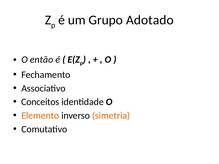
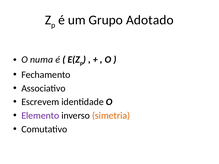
então: então -> numa
Conceitos: Conceitos -> Escrevem
Elemento colour: orange -> purple
